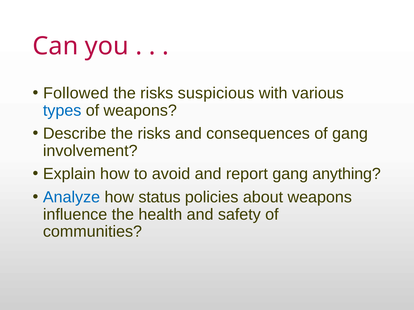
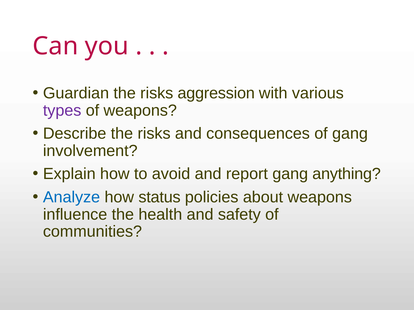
Followed: Followed -> Guardian
suspicious: suspicious -> aggression
types colour: blue -> purple
